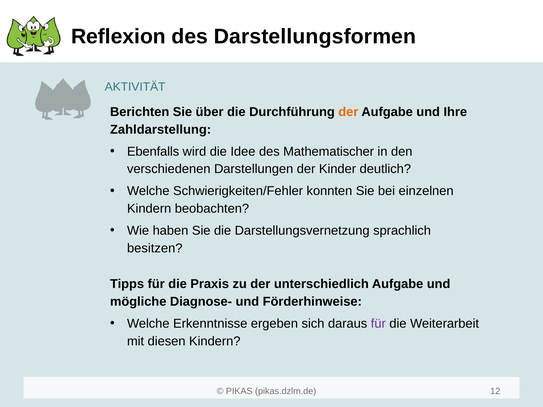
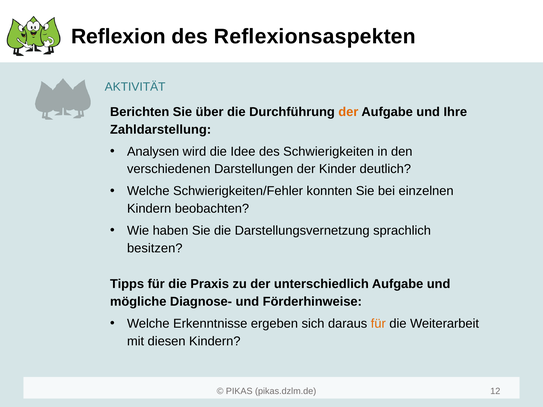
Darstellungsformen: Darstellungsformen -> Reflexionsaspekten
Ebenfalls: Ebenfalls -> Analysen
Mathematischer: Mathematischer -> Schwierigkeiten
für at (378, 324) colour: purple -> orange
